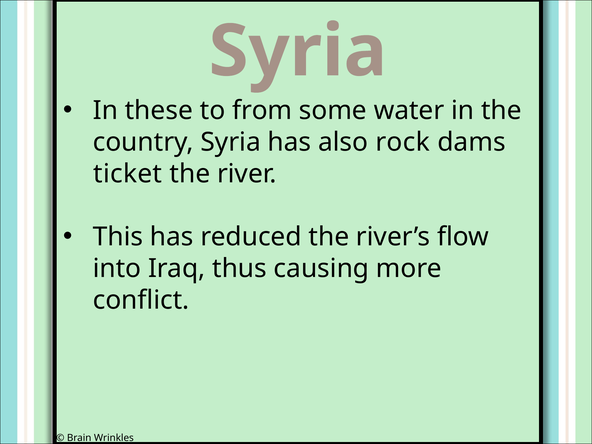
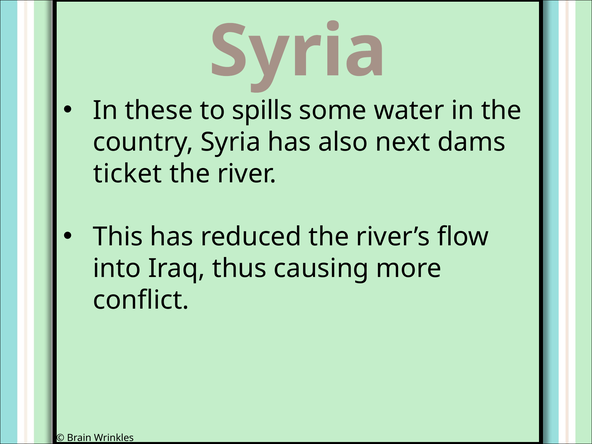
from: from -> spills
rock: rock -> next
